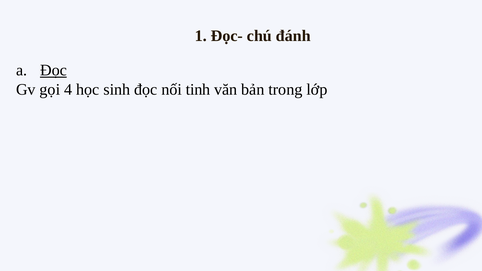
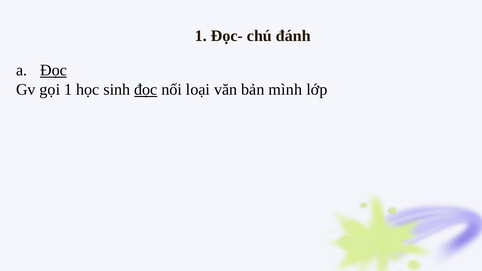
gọi 4: 4 -> 1
đọc at (146, 90) underline: none -> present
tinh: tinh -> loại
trong: trong -> mình
